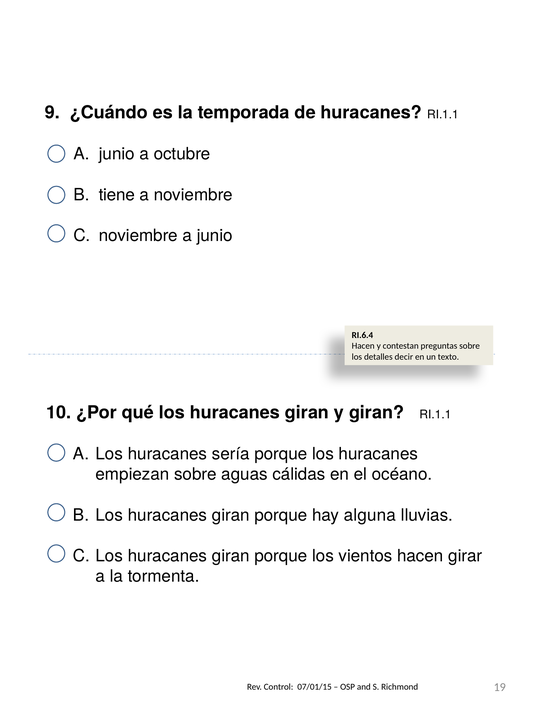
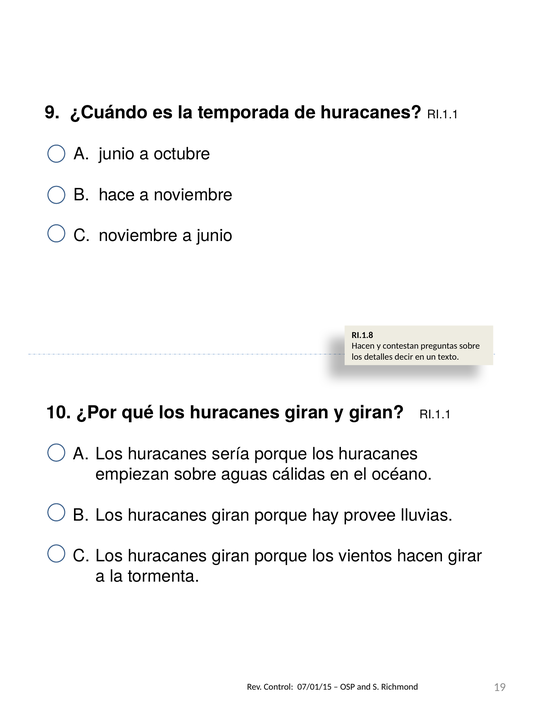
tiene: tiene -> hace
RI.6.4: RI.6.4 -> RI.1.8
alguna: alguna -> provee
